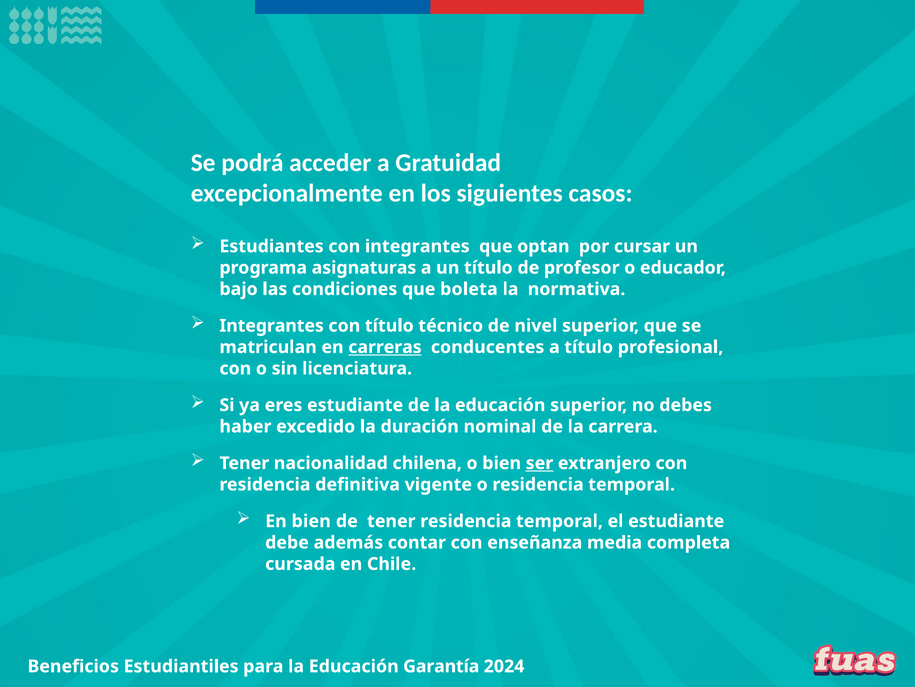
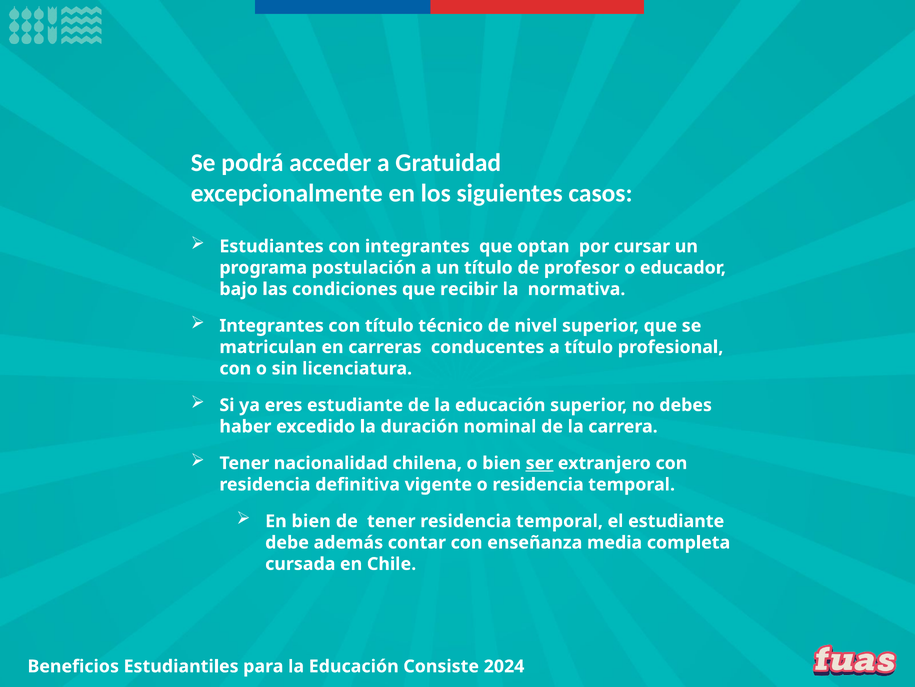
asignaturas: asignaturas -> postulación
boleta: boleta -> recibir
carreras underline: present -> none
Garantía: Garantía -> Consiste
